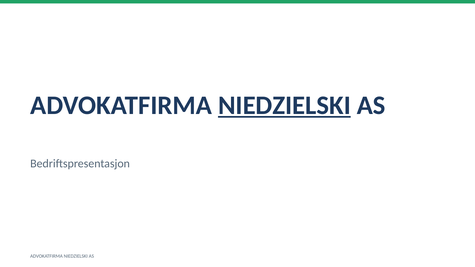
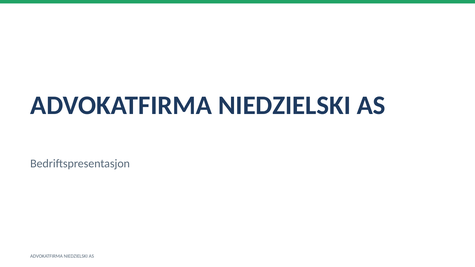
NIEDZIELSKI at (284, 105) underline: present -> none
